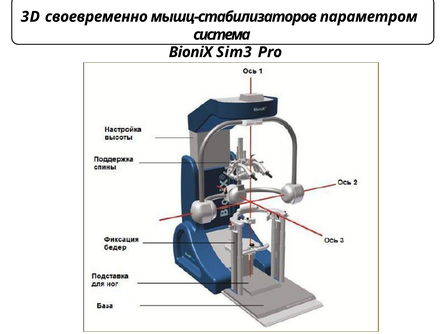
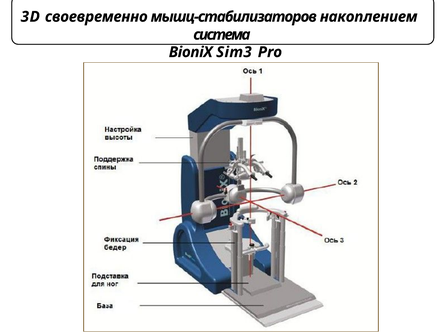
параметром: параметром -> накоплением
